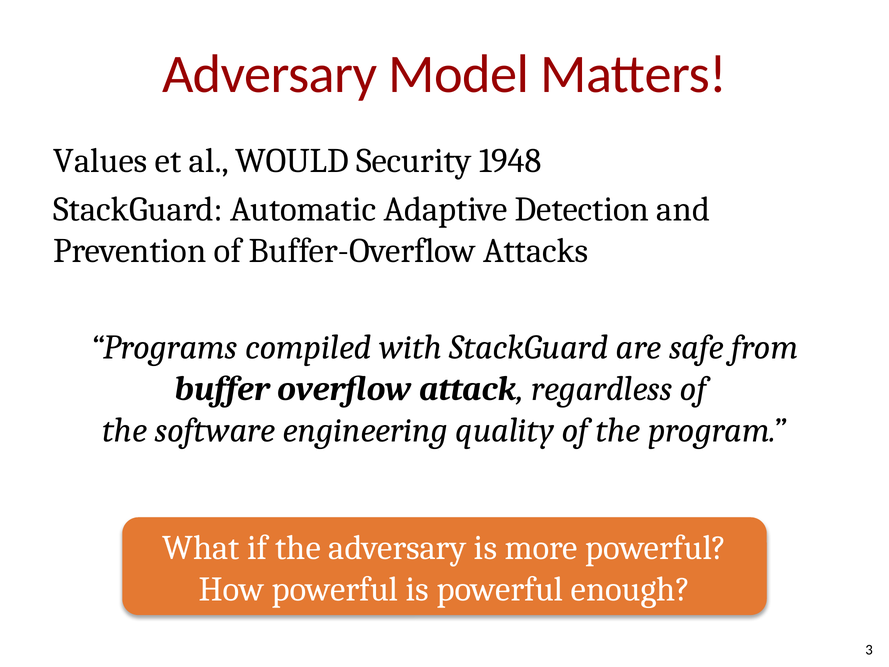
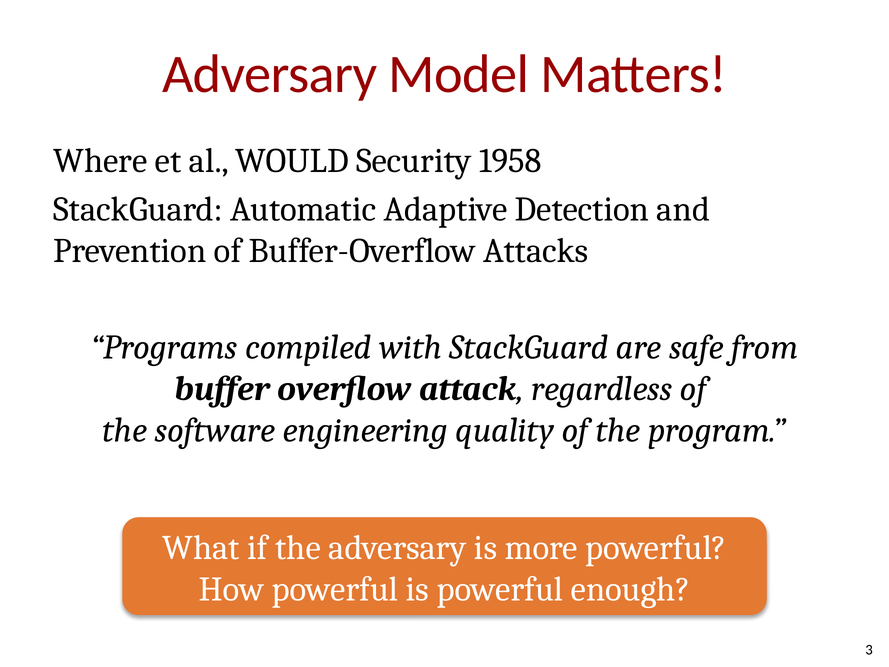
Values: Values -> Where
1948: 1948 -> 1958
